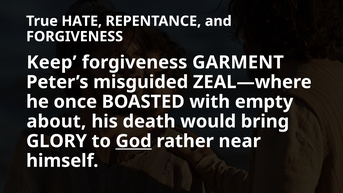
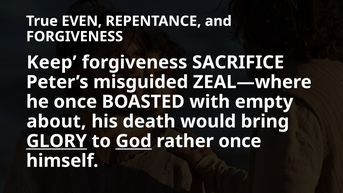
HATE: HATE -> EVEN
GARMENT: GARMENT -> SACRIFICE
GLORY underline: none -> present
rather near: near -> once
